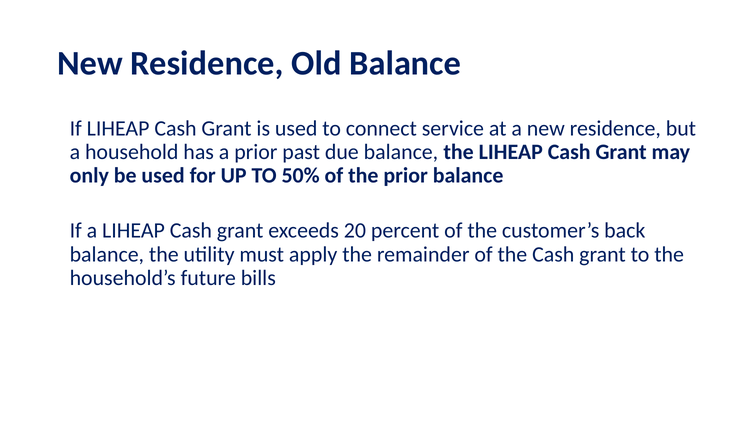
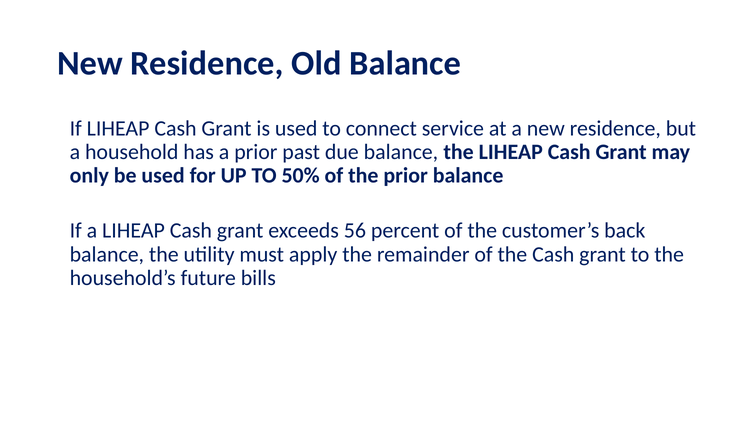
20: 20 -> 56
